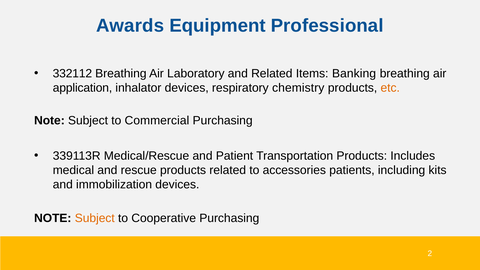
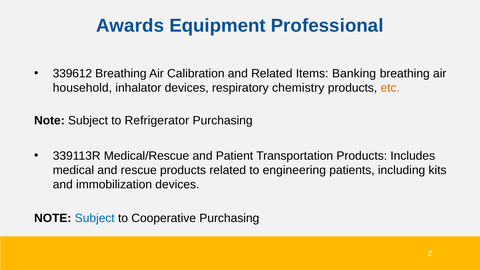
332112: 332112 -> 339612
Laboratory: Laboratory -> Calibration
application: application -> household
Commercial: Commercial -> Refrigerator
accessories: accessories -> engineering
Subject at (95, 218) colour: orange -> blue
